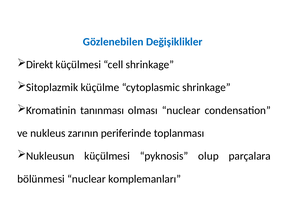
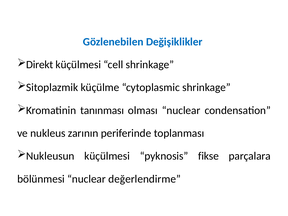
olup: olup -> fikse
komplemanları: komplemanları -> değerlendirme
